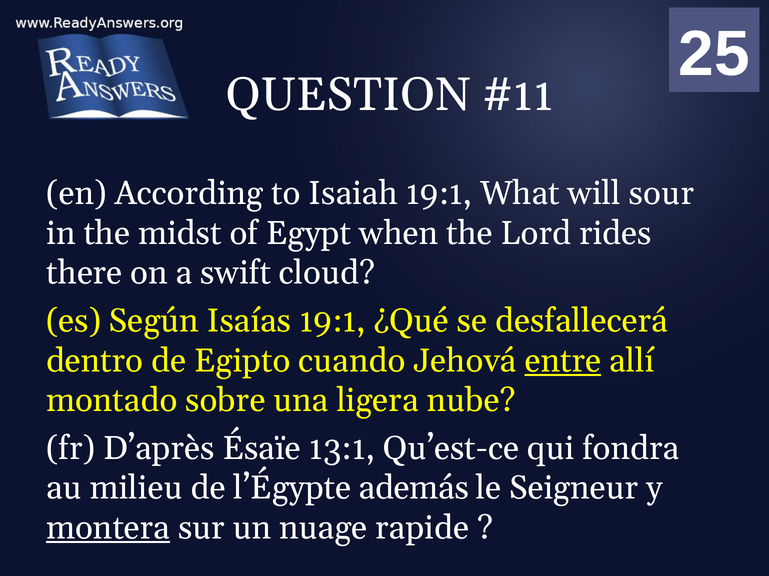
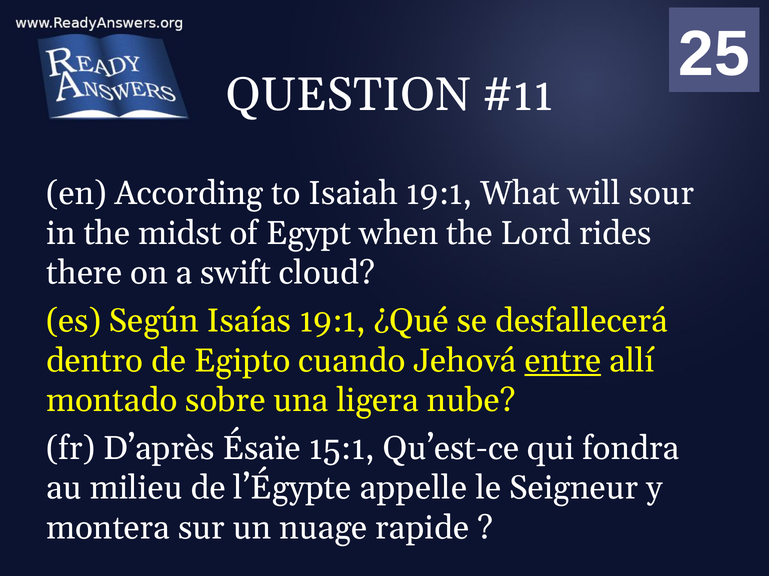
13:1: 13:1 -> 15:1
además: además -> appelle
montera underline: present -> none
